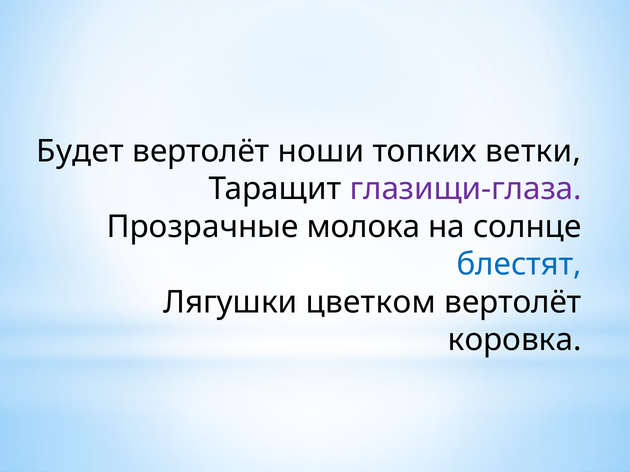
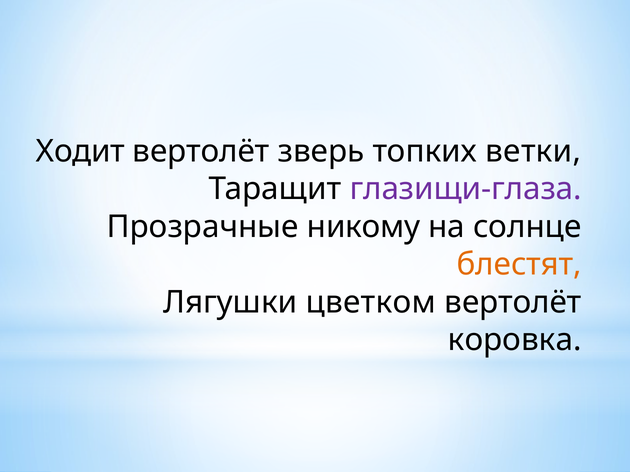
Будет: Будет -> Ходит
ноши: ноши -> зверь
молока: молока -> никому
блестят colour: blue -> orange
